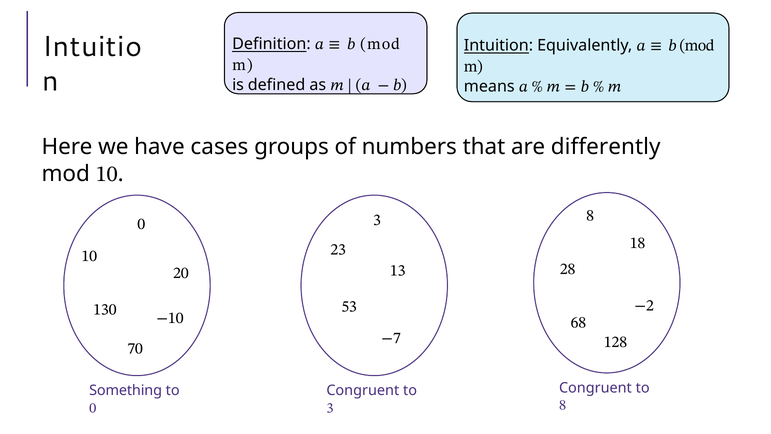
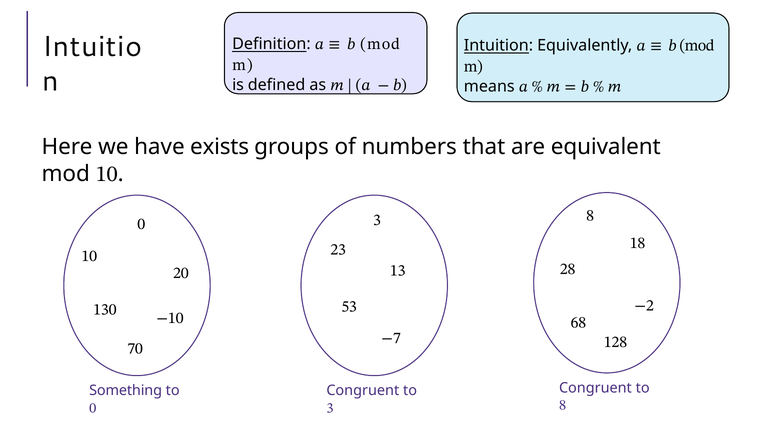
cases: cases -> exists
differently: differently -> equivalent
